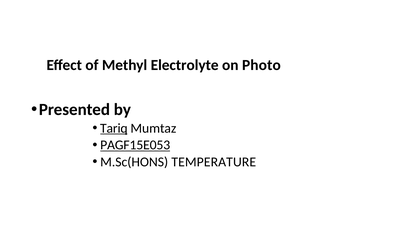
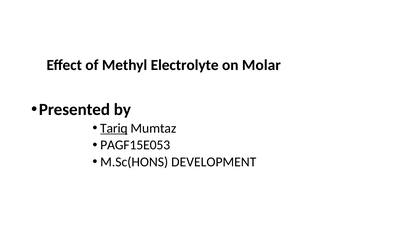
Photo: Photo -> Molar
PAGF15E053 underline: present -> none
TEMPERATURE: TEMPERATURE -> DEVELOPMENT
